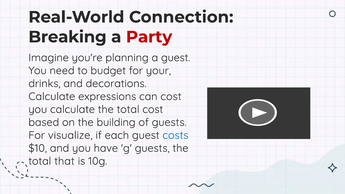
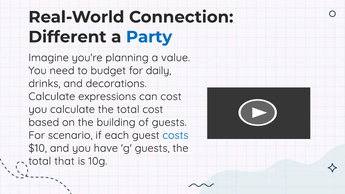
Breaking: Breaking -> Different
Party colour: red -> blue
a guest: guest -> value
your: your -> daily
visualize: visualize -> scenario
